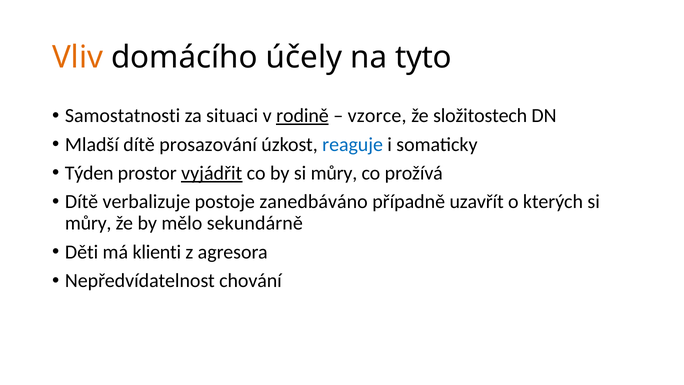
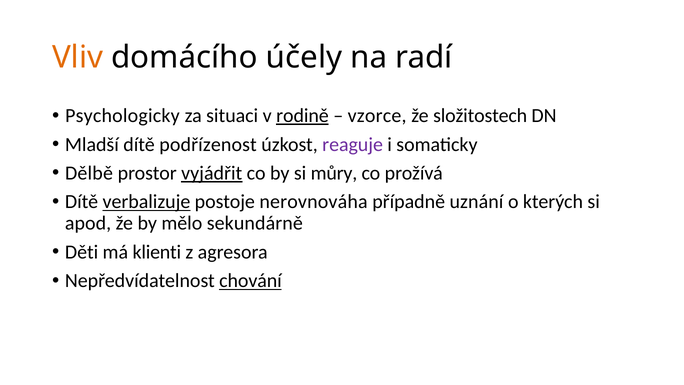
tyto: tyto -> radí
Samostatnosti: Samostatnosti -> Psychologicky
prosazování: prosazování -> podřízenost
reaguje colour: blue -> purple
Týden: Týden -> Dělbě
verbalizuje underline: none -> present
zanedbáváno: zanedbáváno -> nerovnováha
uzavřít: uzavřít -> uznání
můry at (88, 223): můry -> apod
chování underline: none -> present
